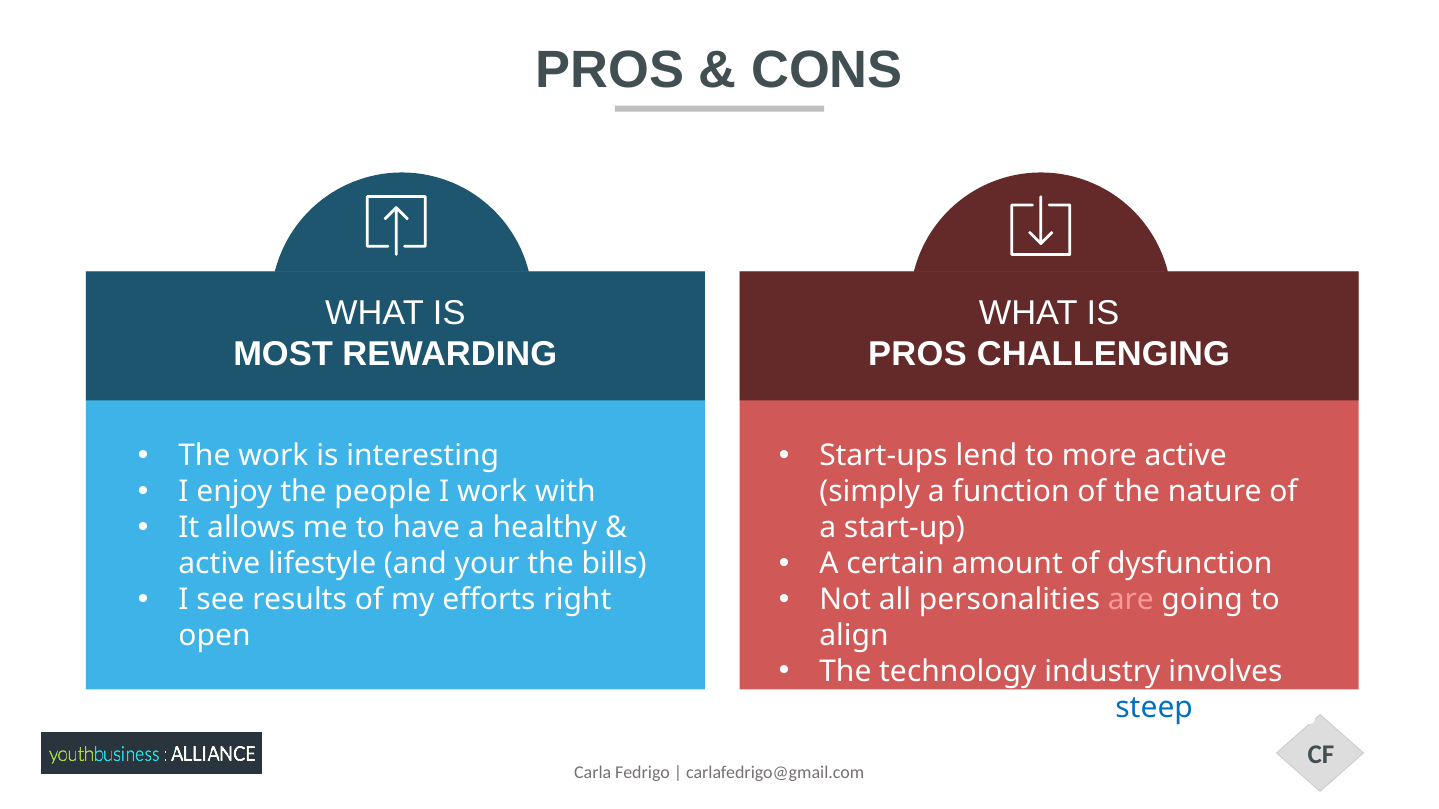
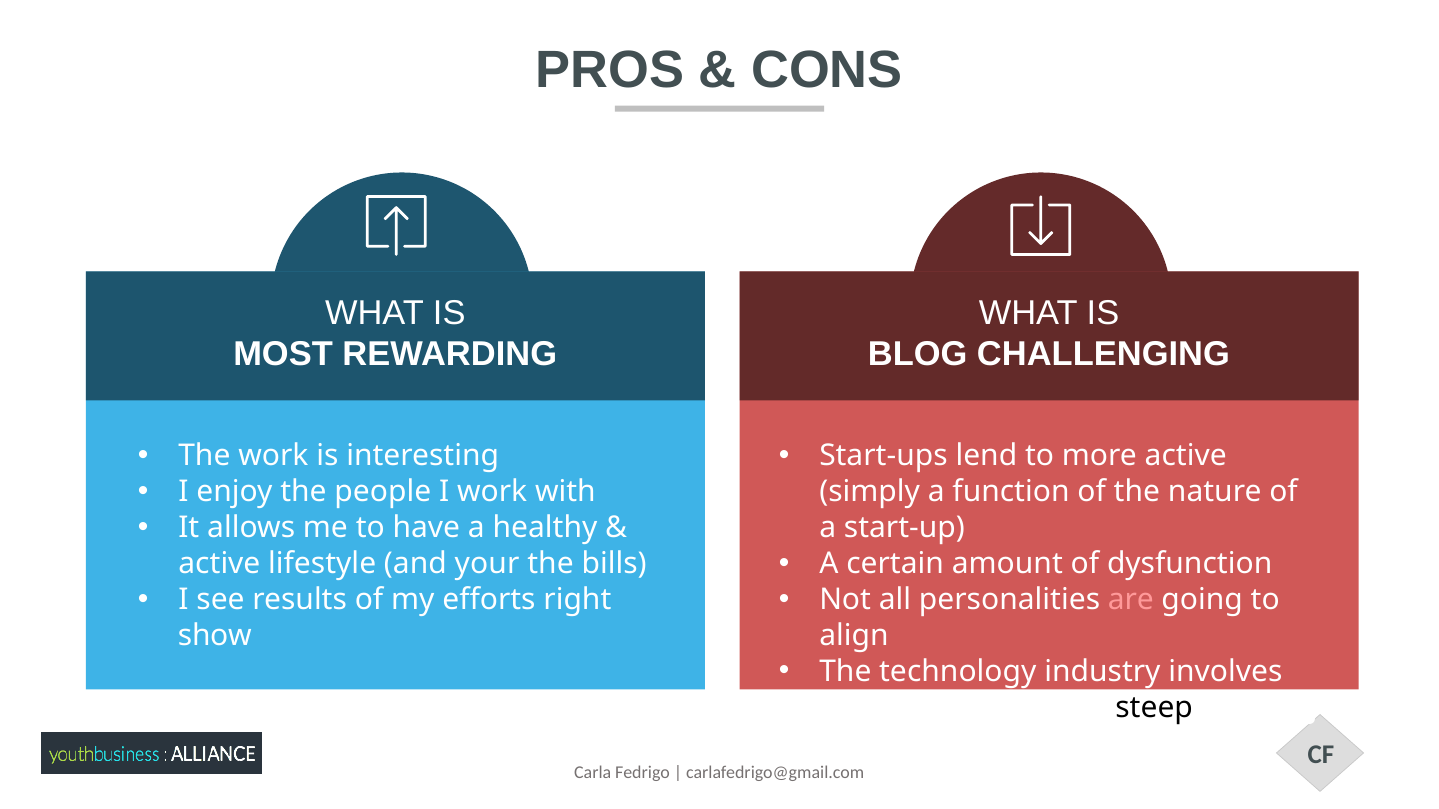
PROS at (917, 354): PROS -> BLOG
open: open -> show
steep colour: blue -> black
